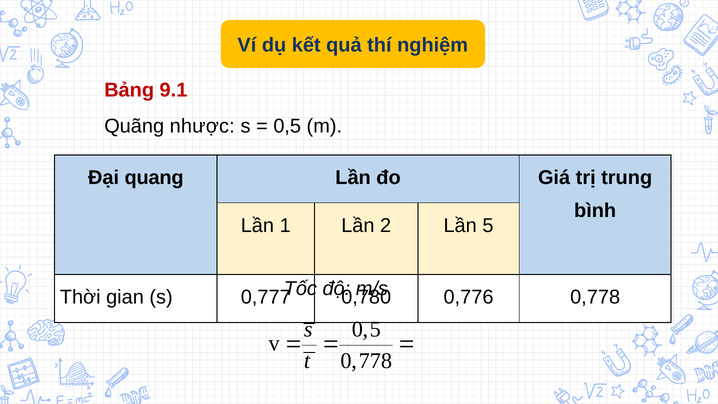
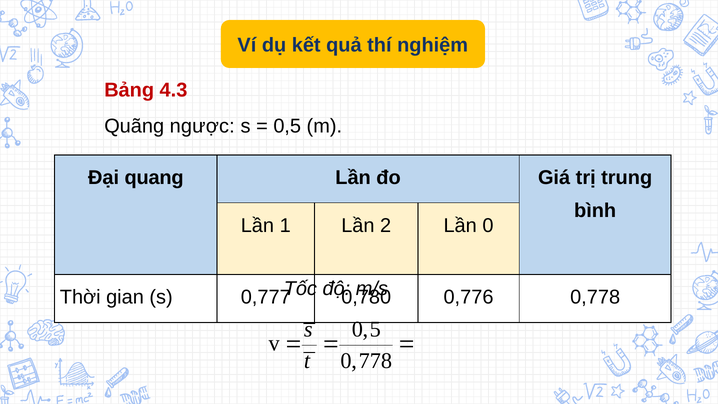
9.1: 9.1 -> 4.3
nhược: nhược -> ngược
5: 5 -> 0
